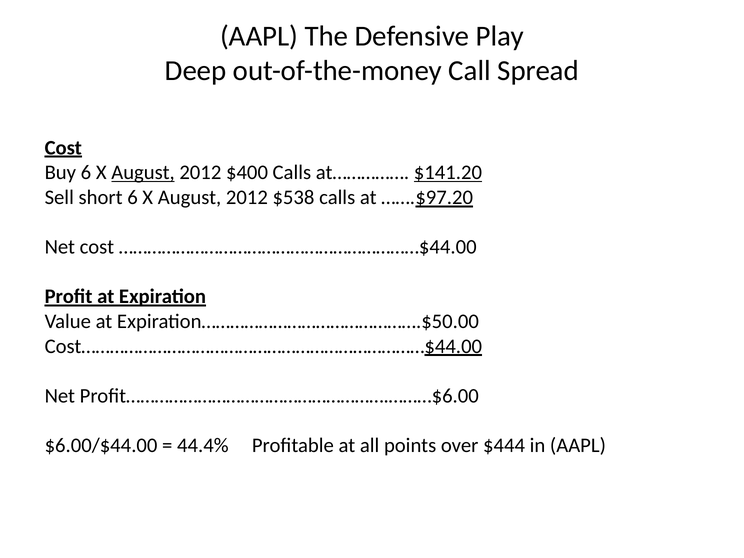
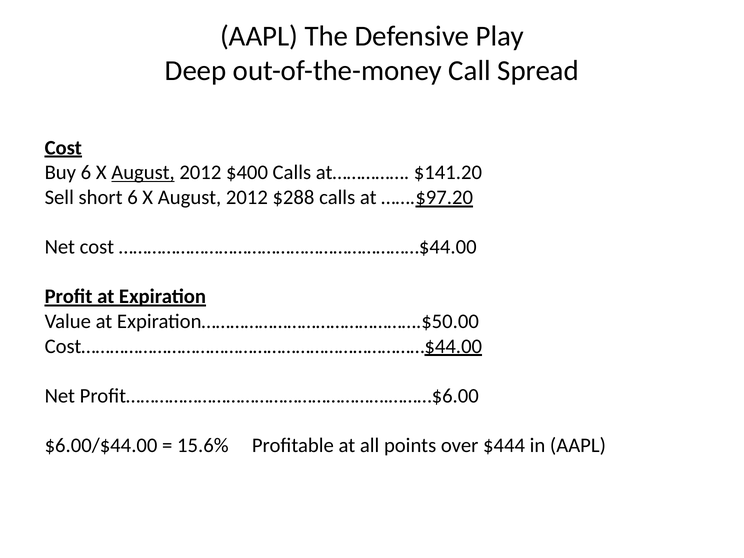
$141.20 underline: present -> none
$538: $538 -> $288
44.4%: 44.4% -> 15.6%
